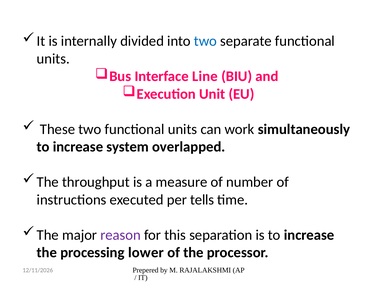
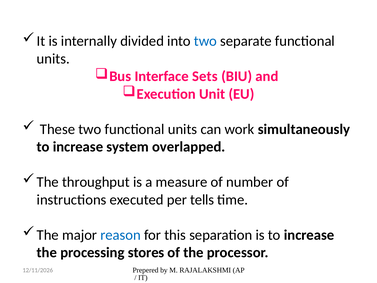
Line: Line -> Sets
reason colour: purple -> blue
lower: lower -> stores
